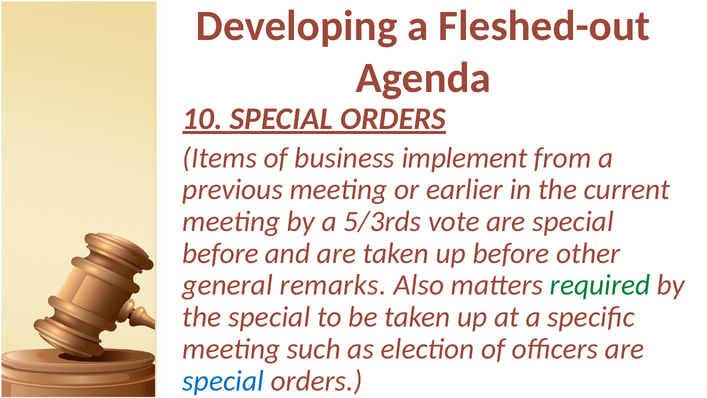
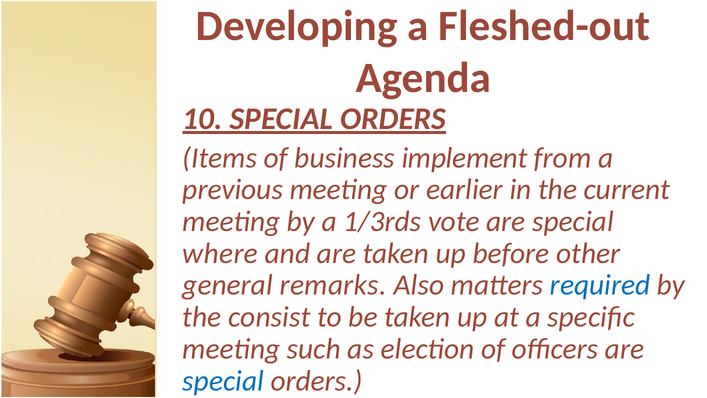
5/3rds: 5/3rds -> 1/3rds
before at (221, 253): before -> where
required colour: green -> blue
the special: special -> consist
